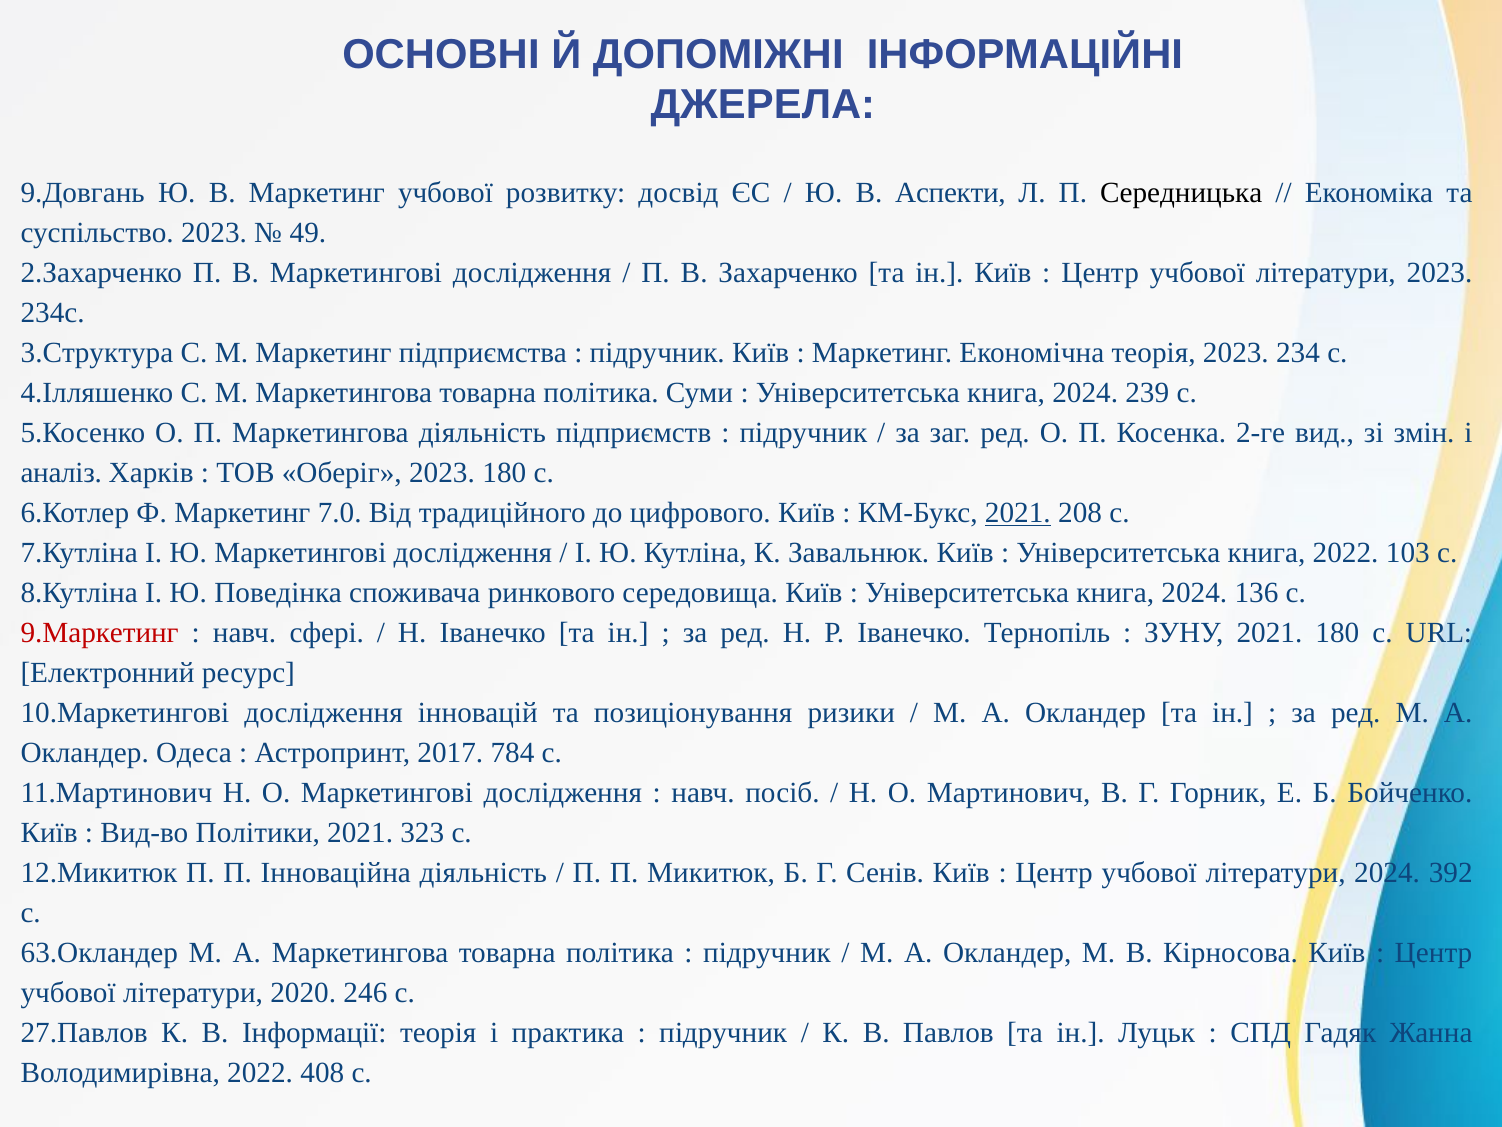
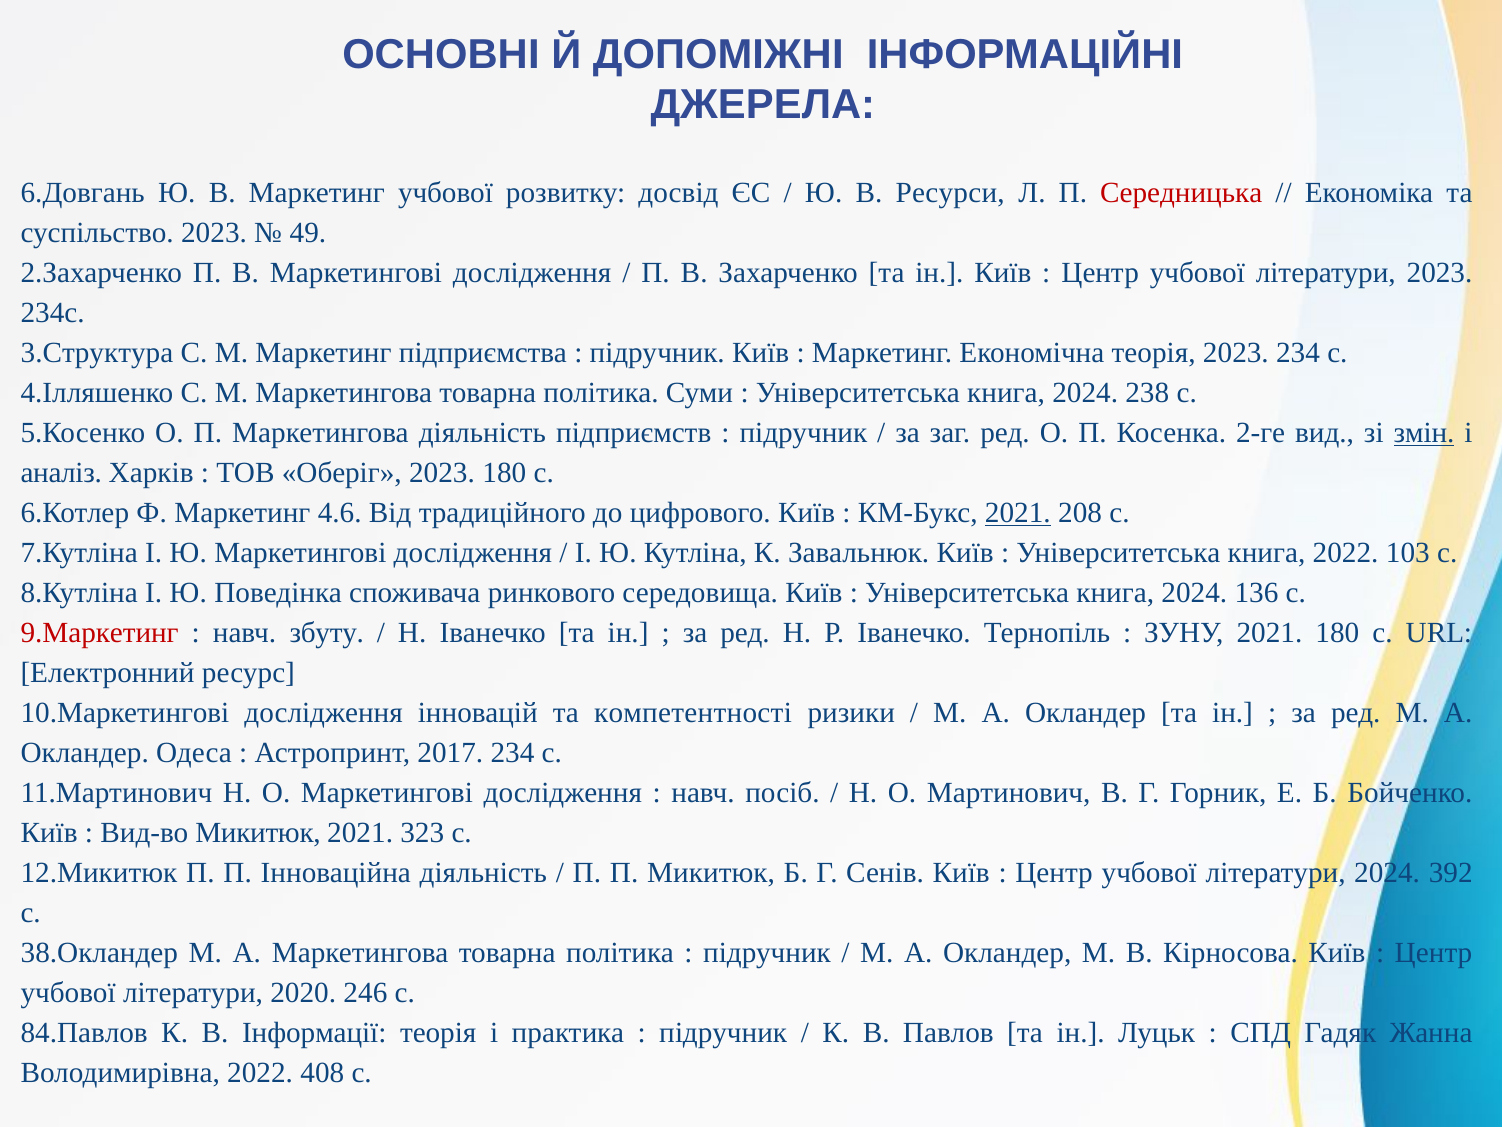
9.Довгань: 9.Довгань -> 6.Довгань
Аспекти: Аспекти -> Ресурси
Середницька colour: black -> red
239: 239 -> 238
змін underline: none -> present
7.0: 7.0 -> 4.6
сфері: сфері -> збуту
позиціонування: позиціонування -> компетентності
2017 784: 784 -> 234
Вид-во Політики: Політики -> Микитюк
63.Окландер: 63.Окландер -> 38.Окландер
27.Павлов: 27.Павлов -> 84.Павлов
